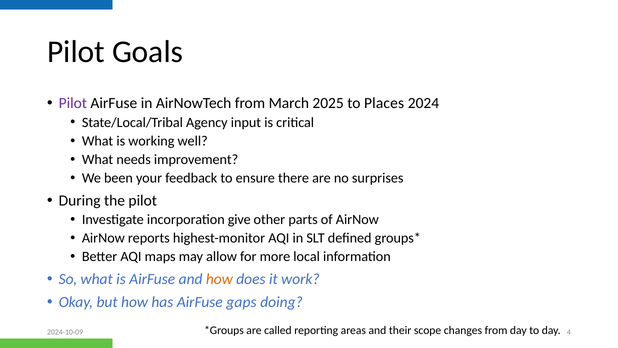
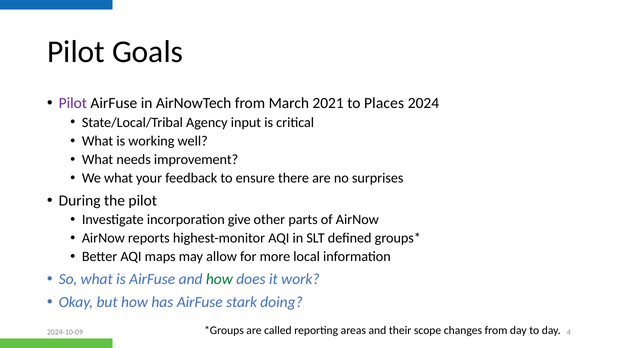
2025: 2025 -> 2021
We been: been -> what
how at (219, 279) colour: orange -> green
gaps: gaps -> stark
